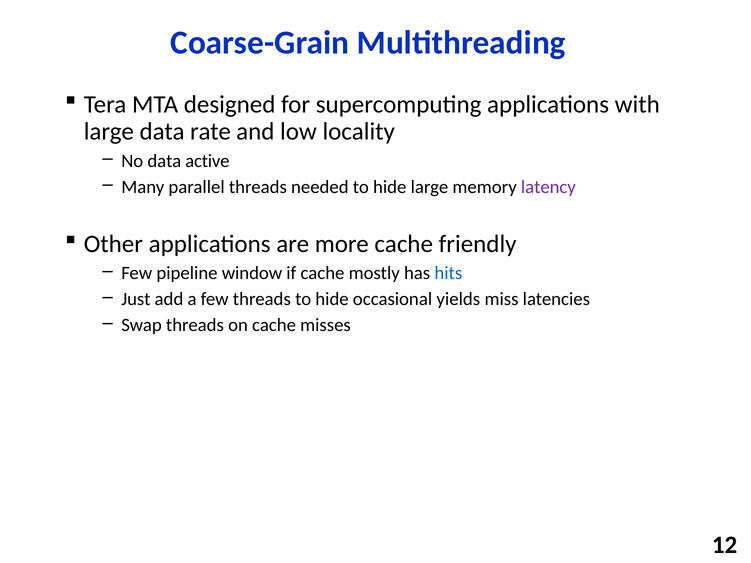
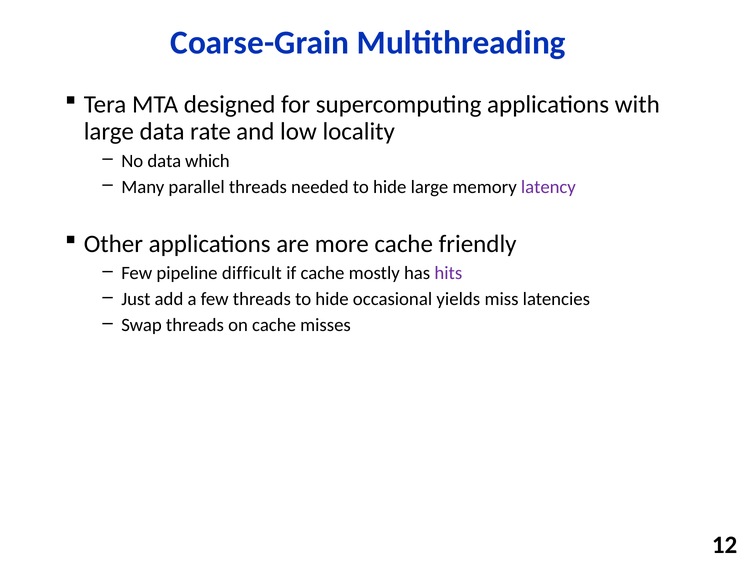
active: active -> which
window: window -> difficult
hits colour: blue -> purple
